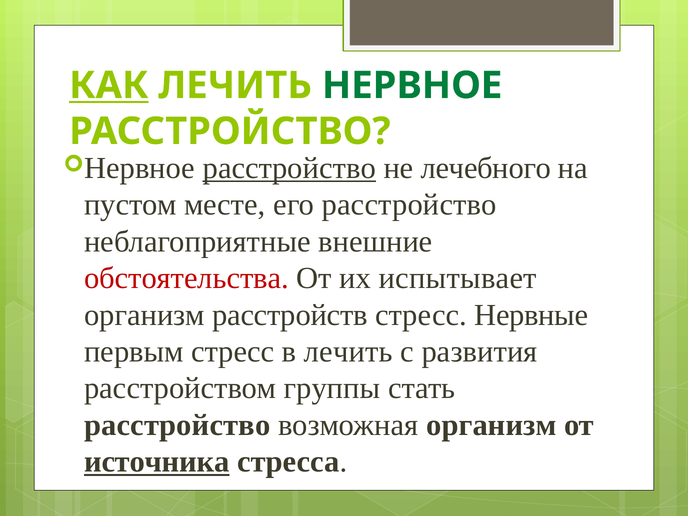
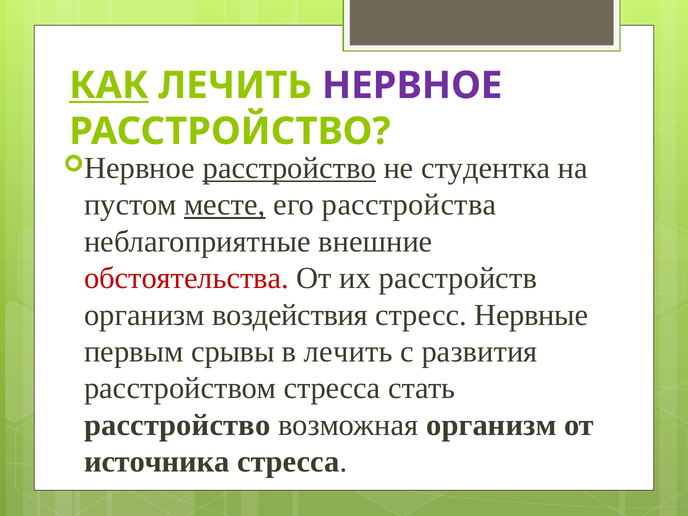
НЕРВНОЕ colour: green -> purple
лечебного: лечебного -> студентка
месте underline: none -> present
его расстройство: расстройство -> расстройства
испытывает: испытывает -> расстройств
расстройств: расстройств -> воздействия
первым стресс: стресс -> срывы
расстройством группы: группы -> стресса
источника underline: present -> none
